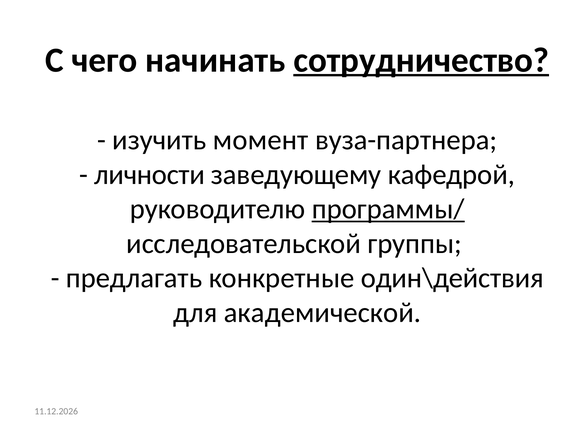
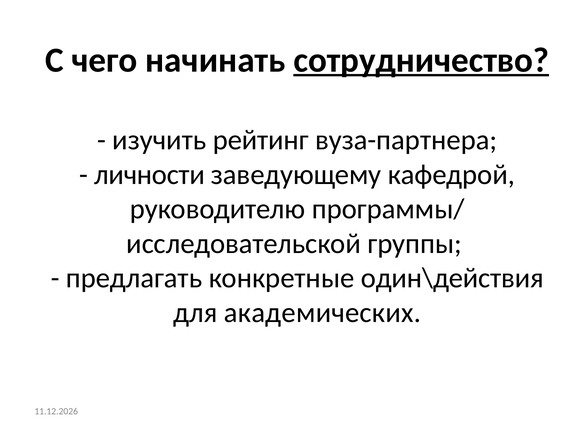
момент: момент -> рейтинг
программы/ underline: present -> none
академической: академической -> академических
